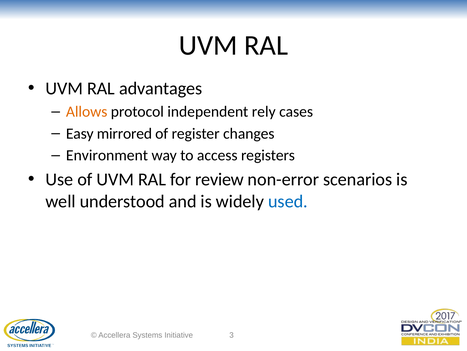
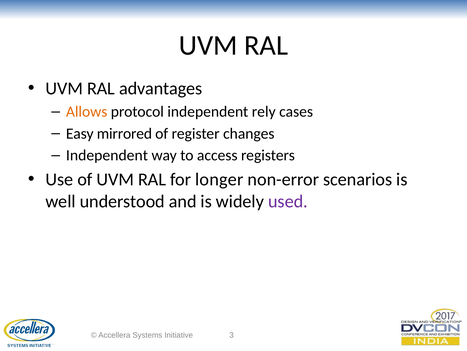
Environment at (107, 155): Environment -> Independent
review: review -> longer
used colour: blue -> purple
